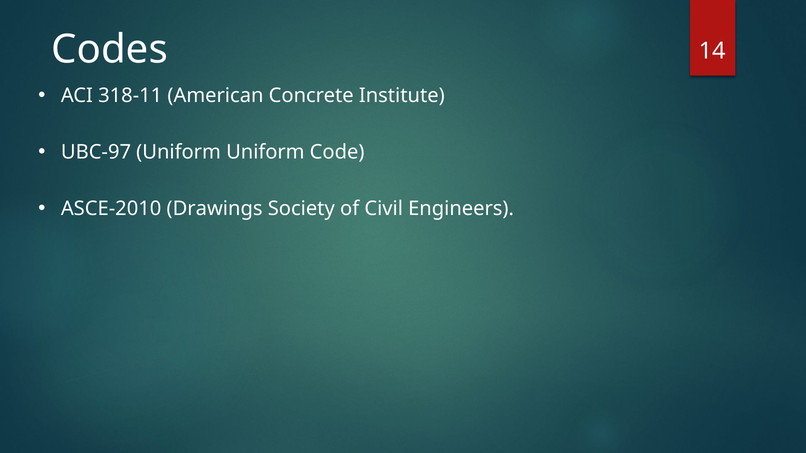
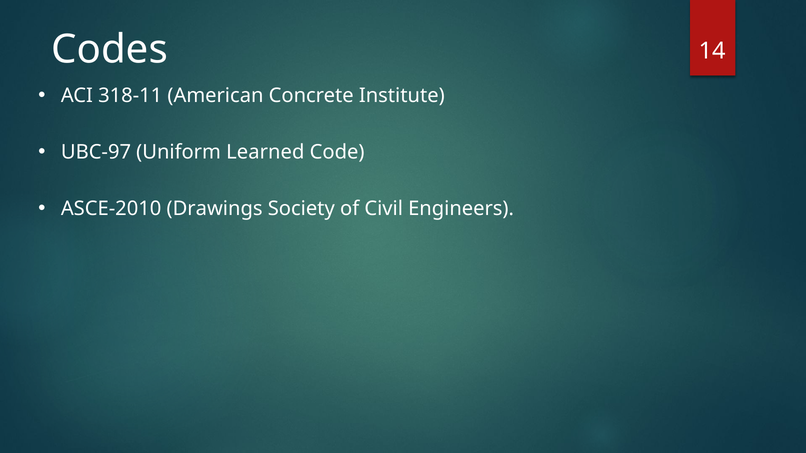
Uniform Uniform: Uniform -> Learned
